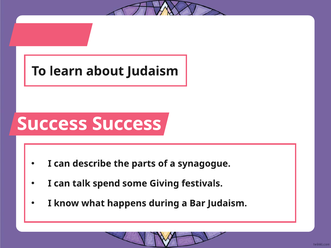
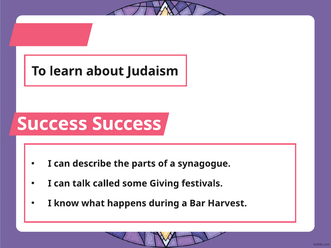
spend: spend -> called
Bar Judaism: Judaism -> Harvest
